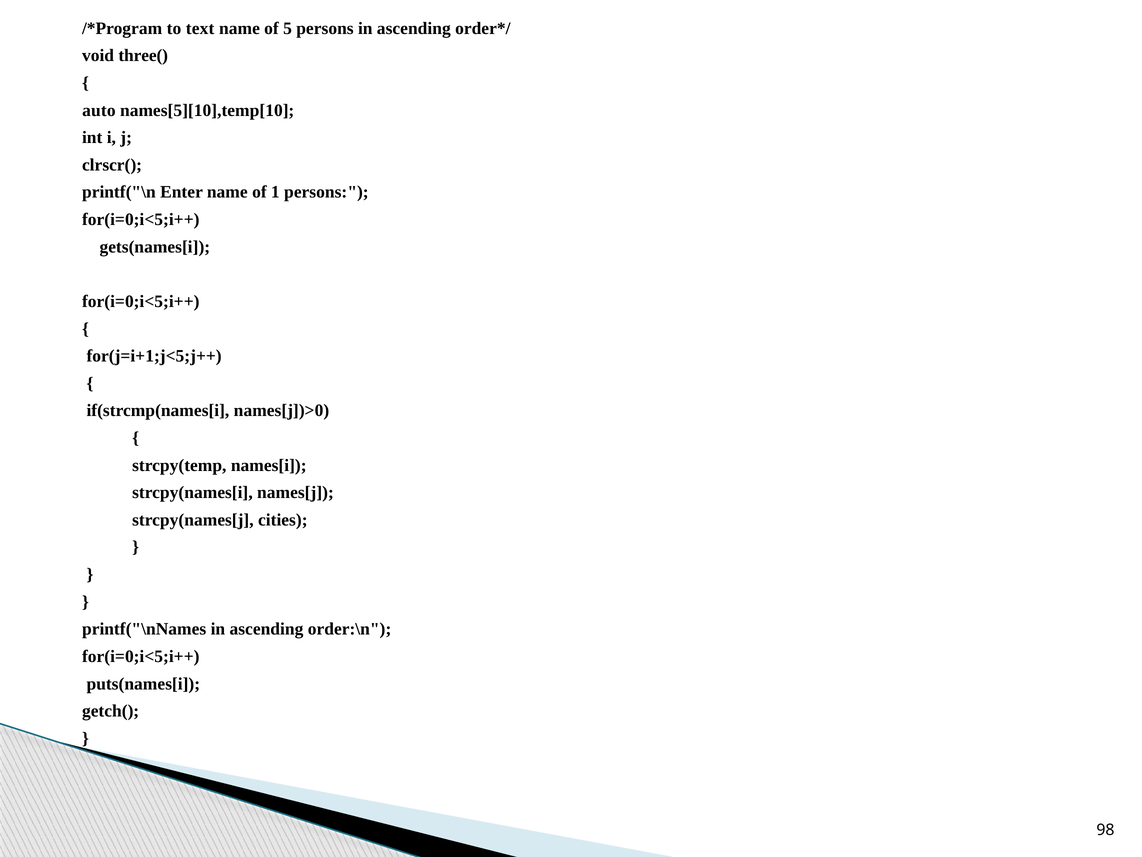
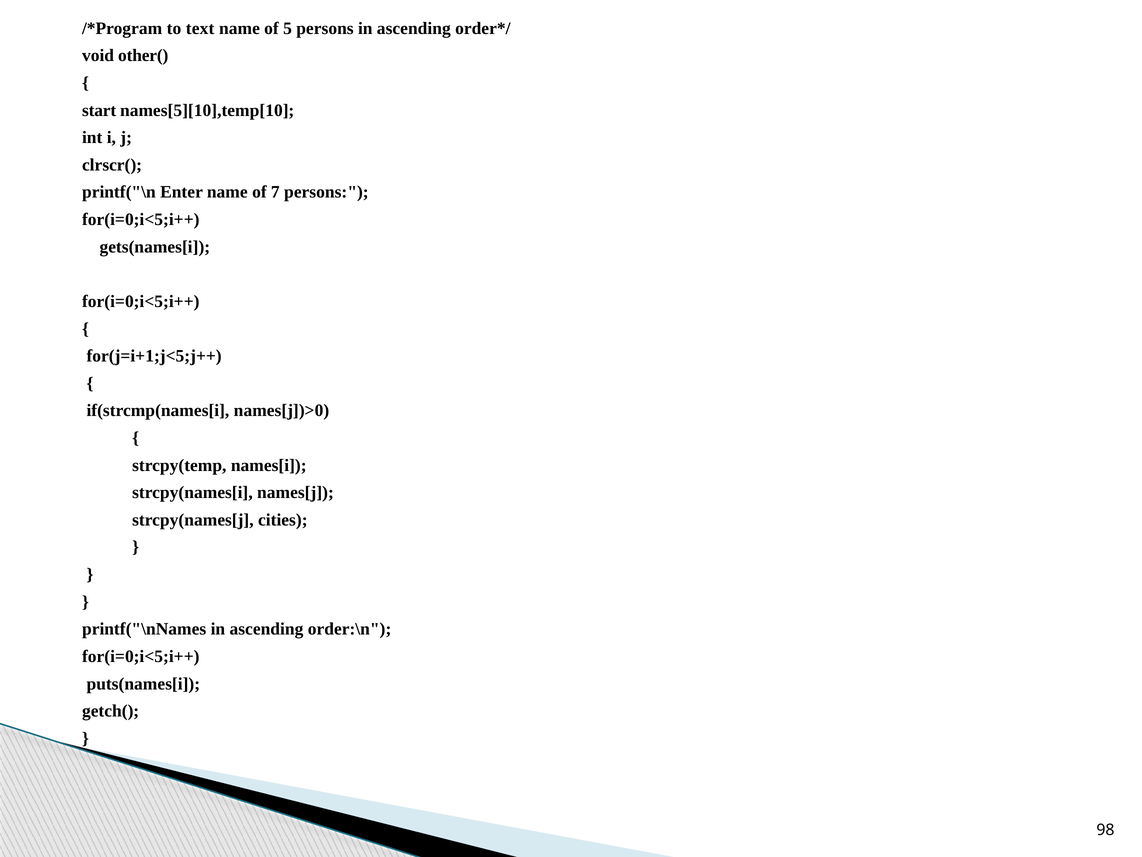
three(: three( -> other(
auto: auto -> start
1: 1 -> 7
